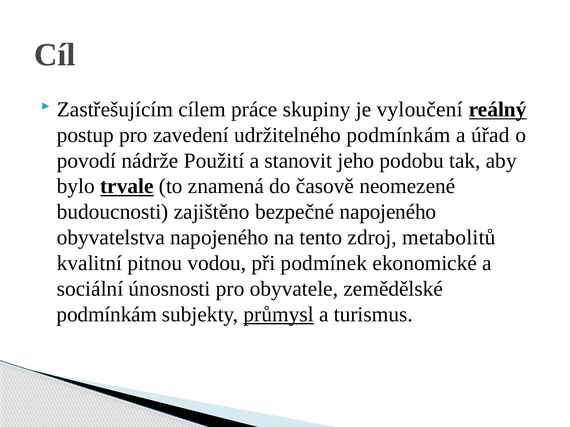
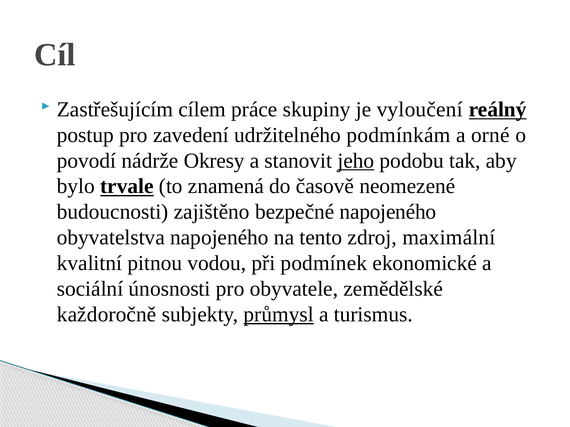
úřad: úřad -> orné
Použití: Použití -> Okresy
jeho underline: none -> present
metabolitů: metabolitů -> maximální
podmínkám at (107, 315): podmínkám -> každoročně
